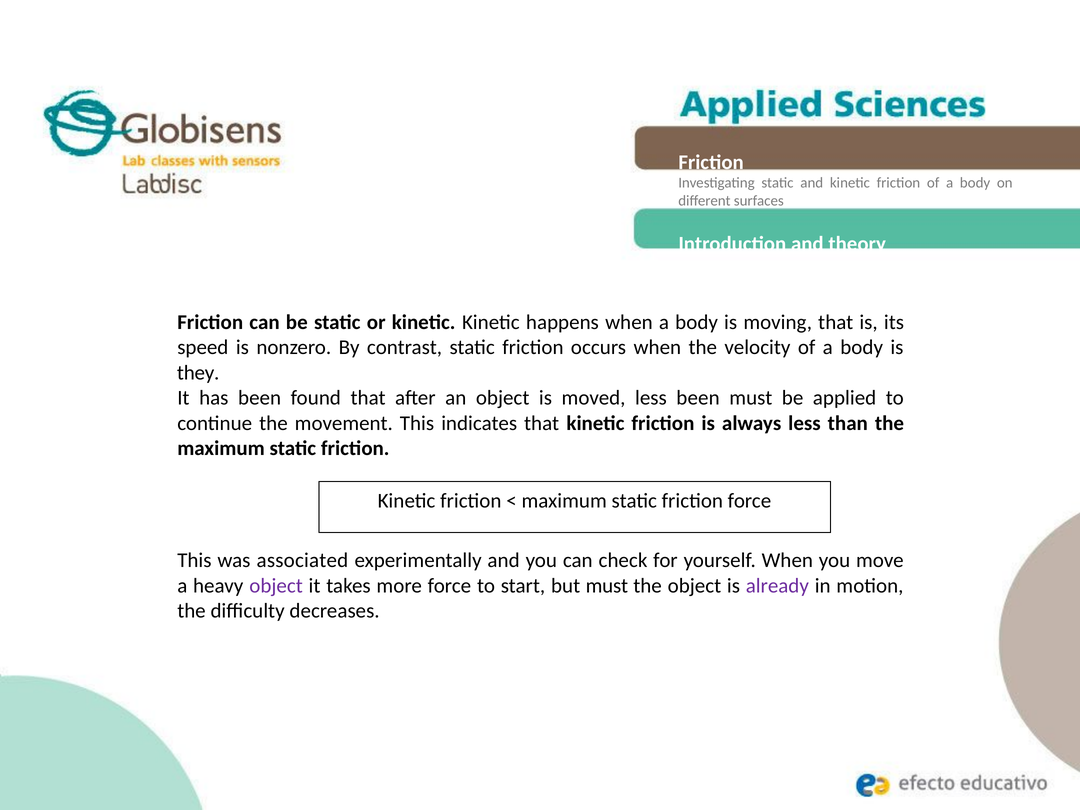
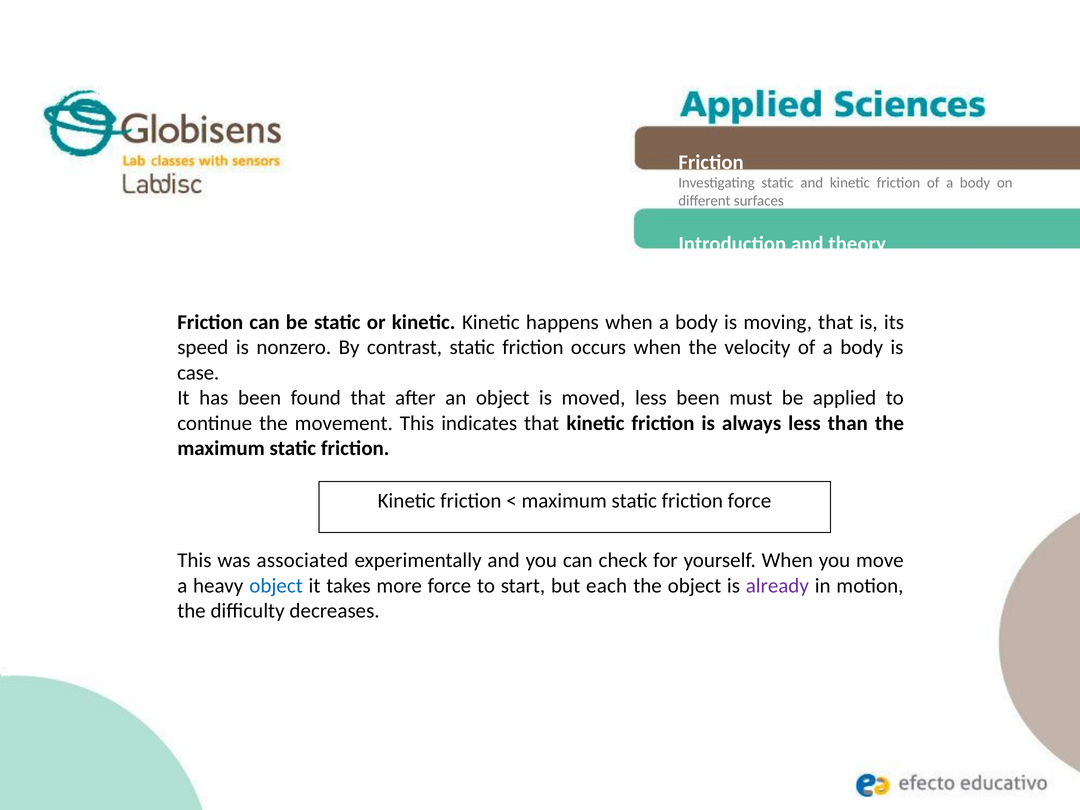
they: they -> case
object at (276, 586) colour: purple -> blue
but must: must -> each
